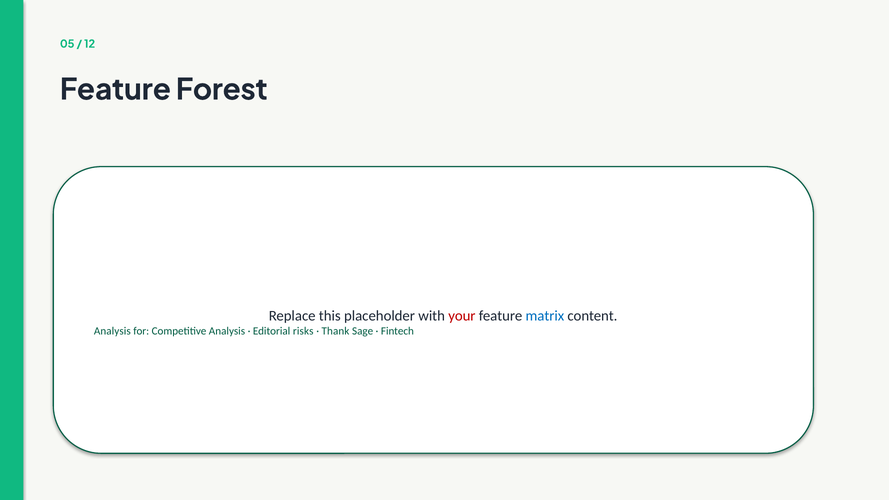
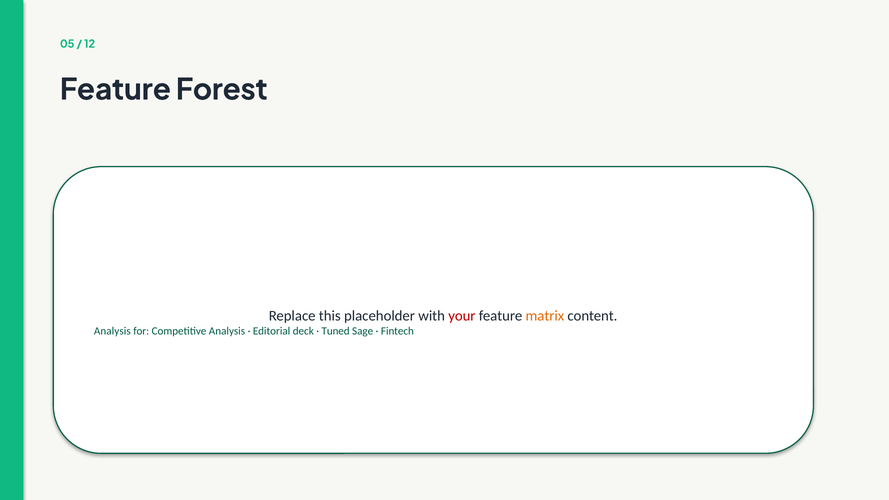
matrix colour: blue -> orange
risks: risks -> deck
Thank: Thank -> Tuned
